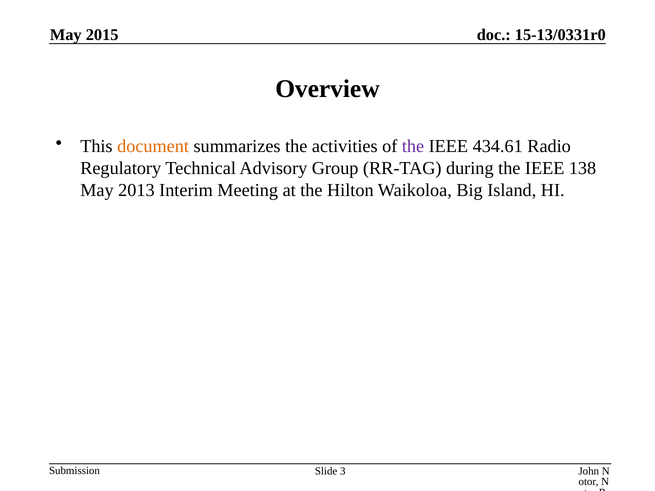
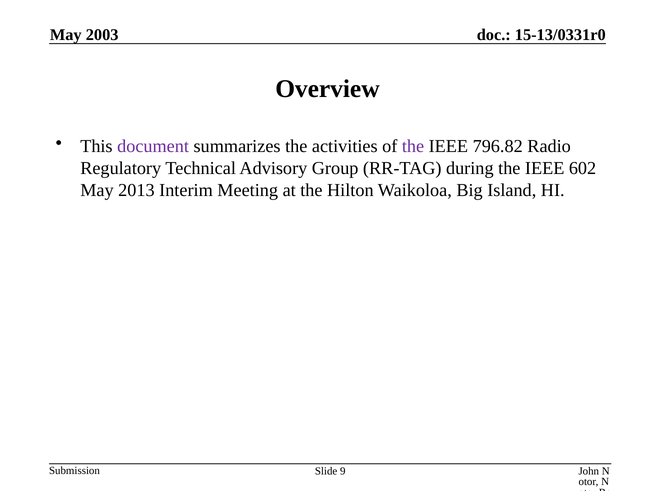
2015: 2015 -> 2003
document colour: orange -> purple
434.61: 434.61 -> 796.82
138: 138 -> 602
3: 3 -> 9
